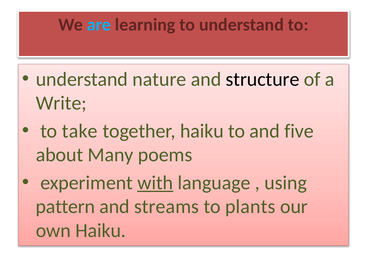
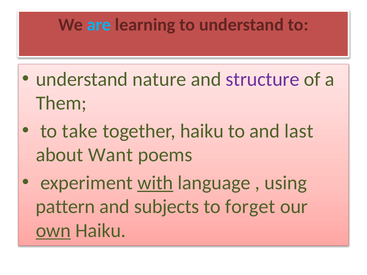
structure colour: black -> purple
Write: Write -> Them
five: five -> last
Many: Many -> Want
streams: streams -> subjects
plants: plants -> forget
own underline: none -> present
